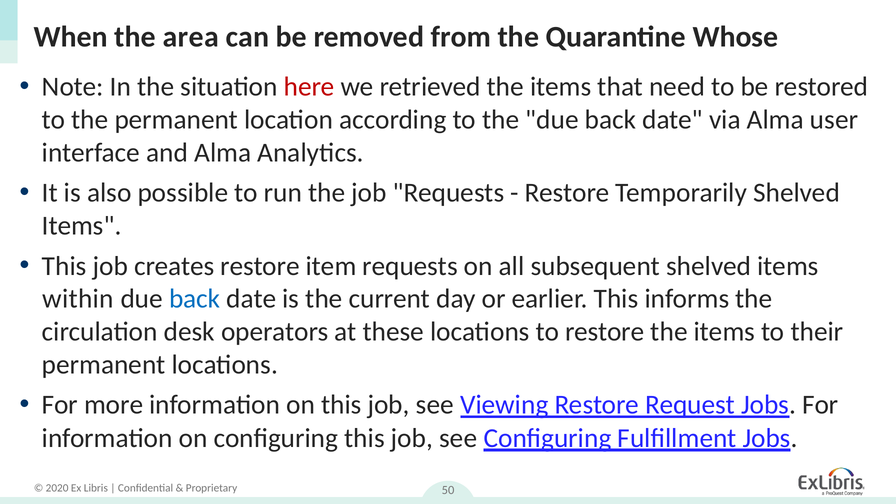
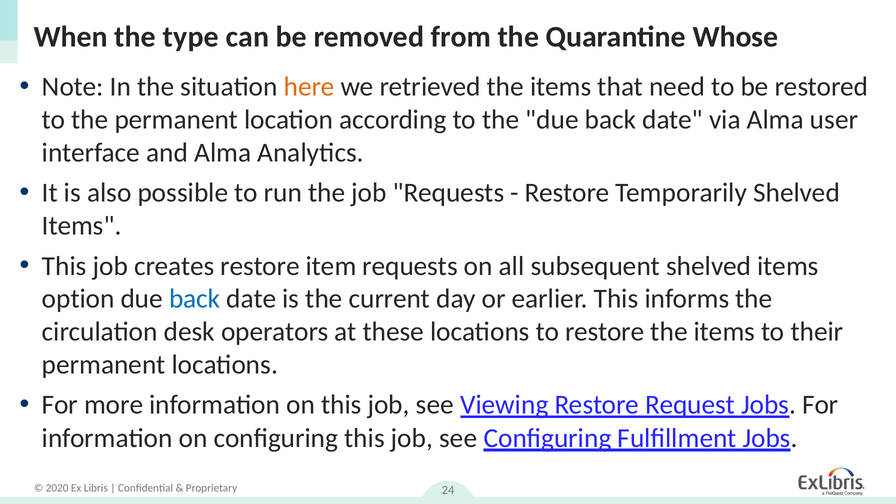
area: area -> type
here colour: red -> orange
within: within -> option
50: 50 -> 24
